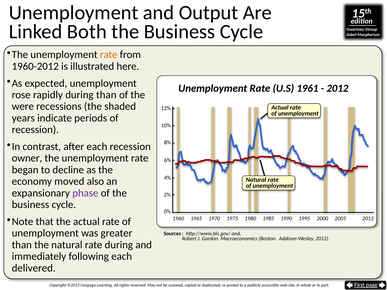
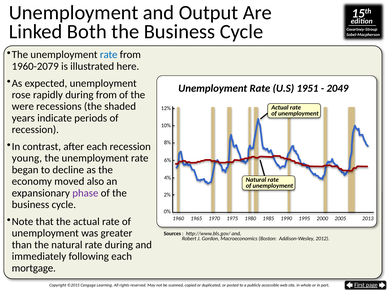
rate at (109, 55) colour: orange -> blue
1960-2012: 1960-2012 -> 1960-2079
1961: 1961 -> 1951
2012 at (337, 88): 2012 -> 2049
during than: than -> from
owner: owner -> young
delivered: delivered -> mortgage
